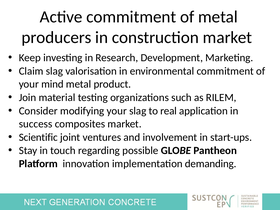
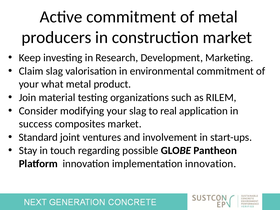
mind: mind -> what
Scientific: Scientific -> Standard
implementation demanding: demanding -> innovation
